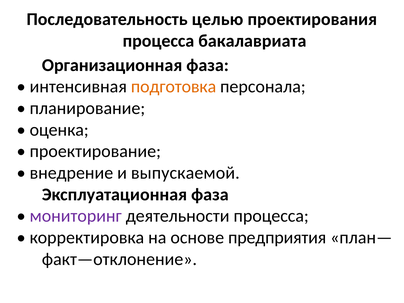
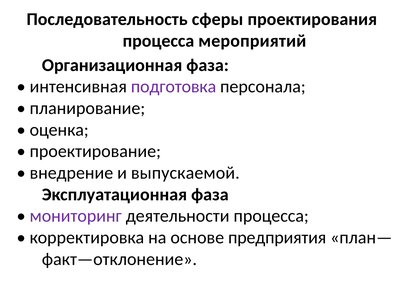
целью: целью -> сферы
бакалавриата: бакалавриата -> мероприятий
подготовка colour: orange -> purple
